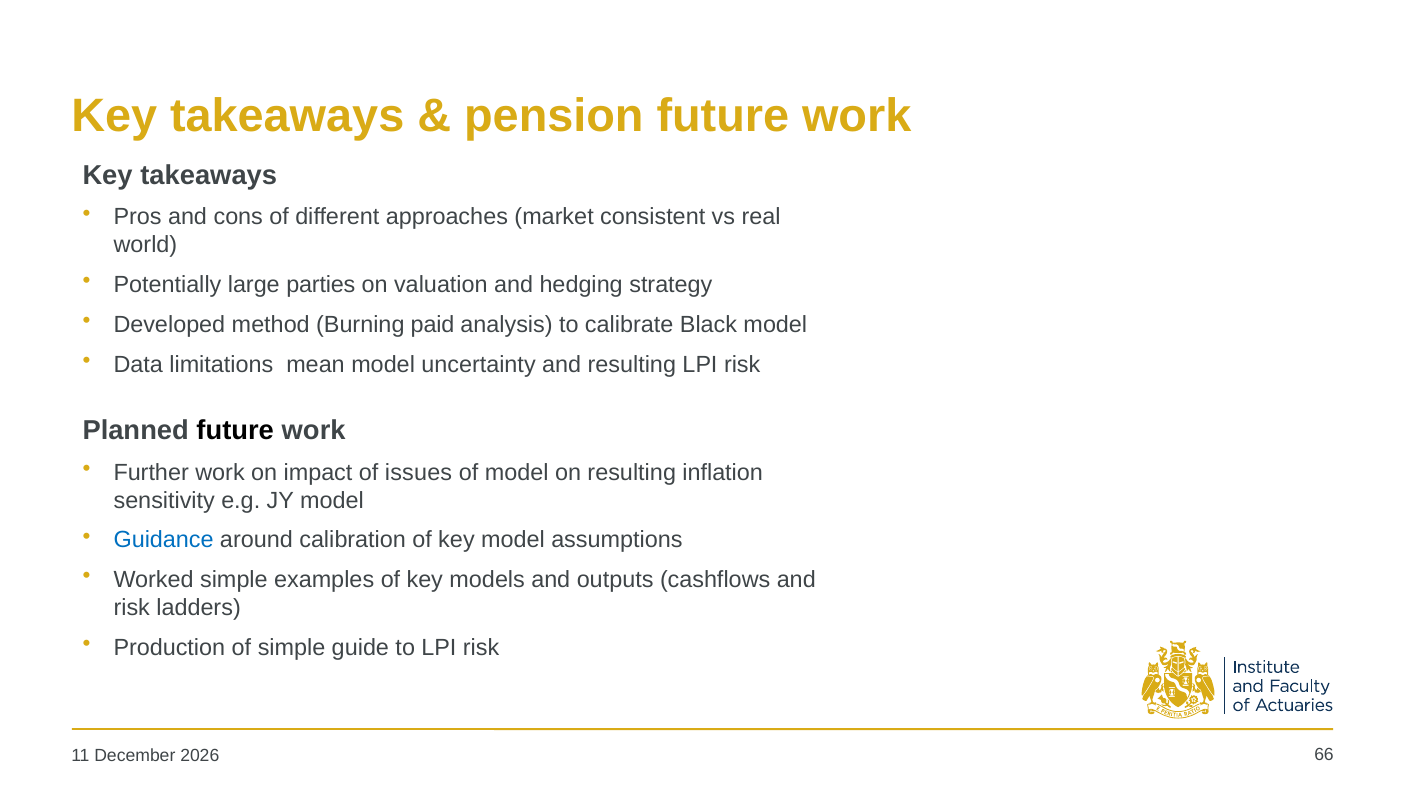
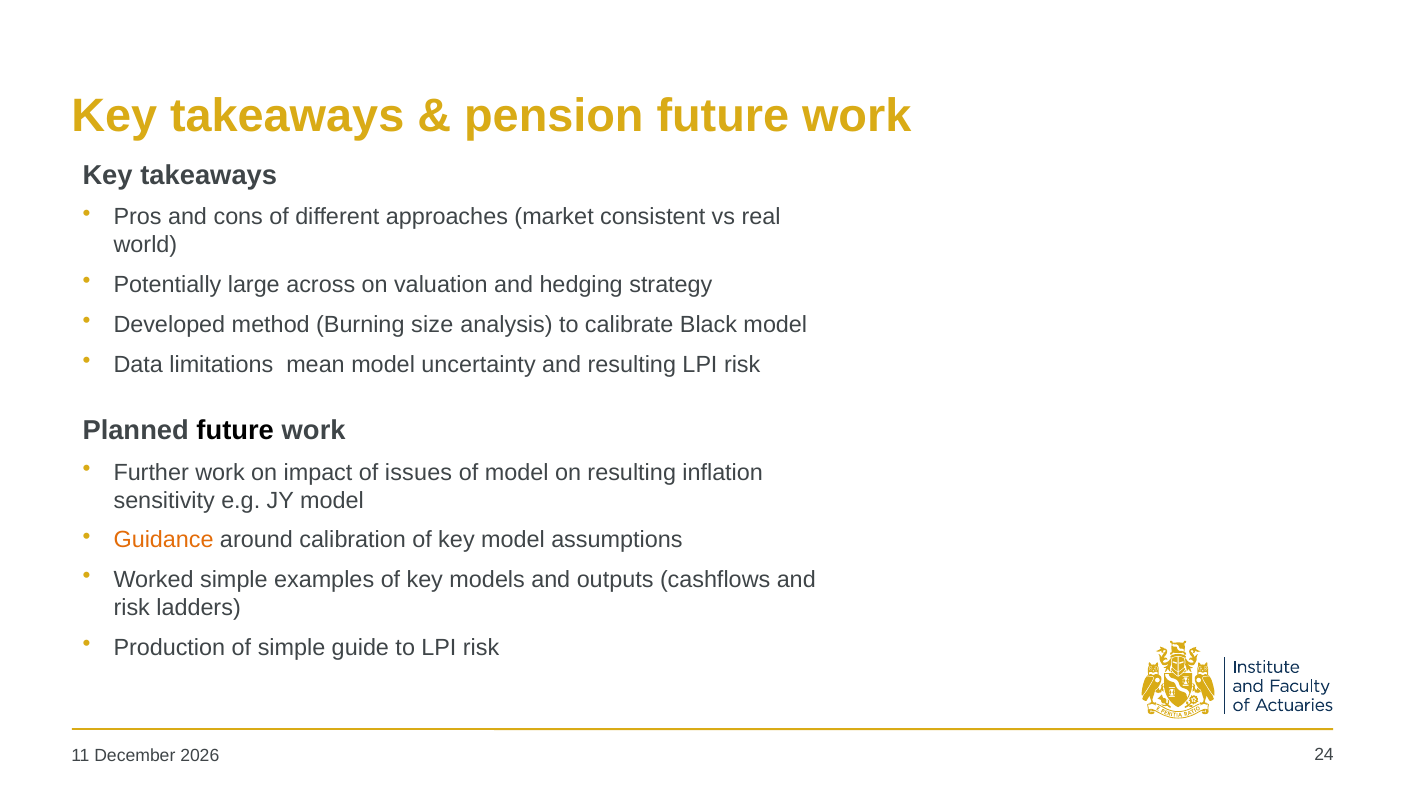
parties: parties -> across
paid: paid -> size
Guidance colour: blue -> orange
66: 66 -> 24
